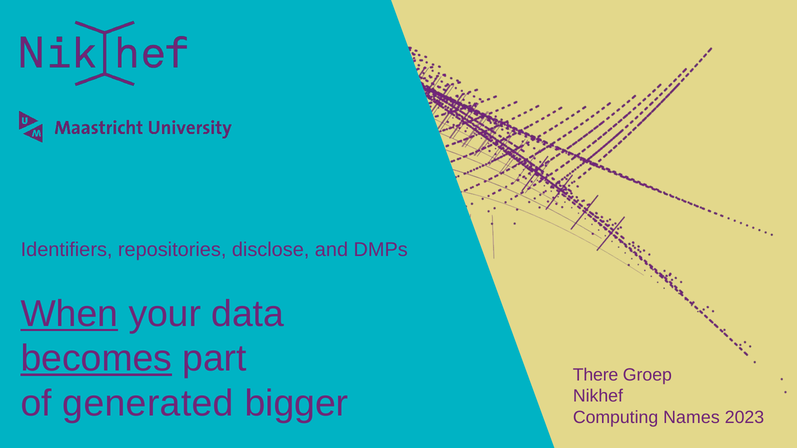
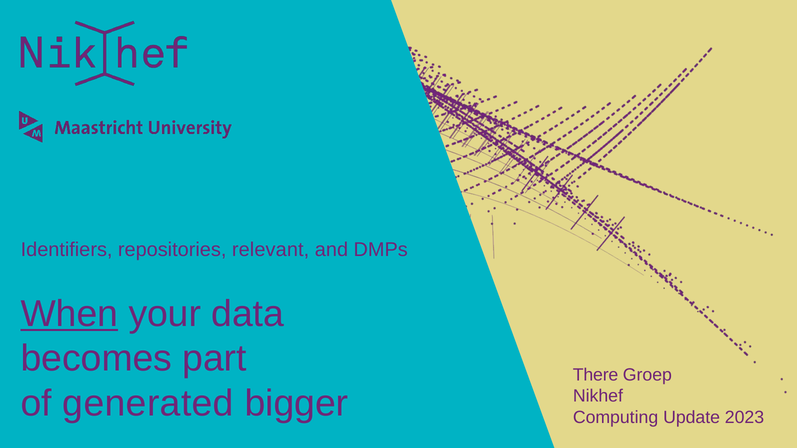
disclose: disclose -> relevant
becomes underline: present -> none
Names: Names -> Update
